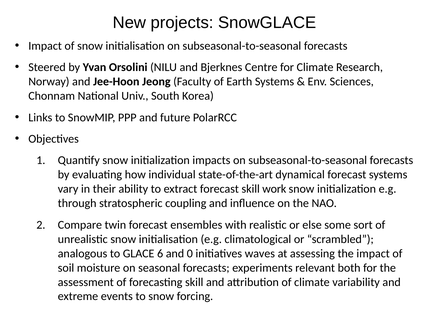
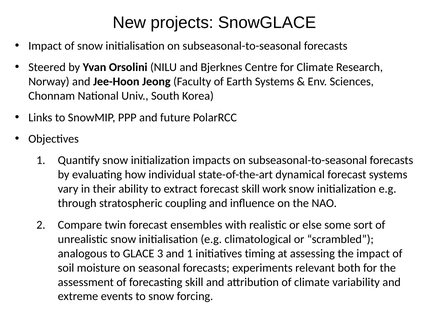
6: 6 -> 3
and 0: 0 -> 1
waves: waves -> timing
